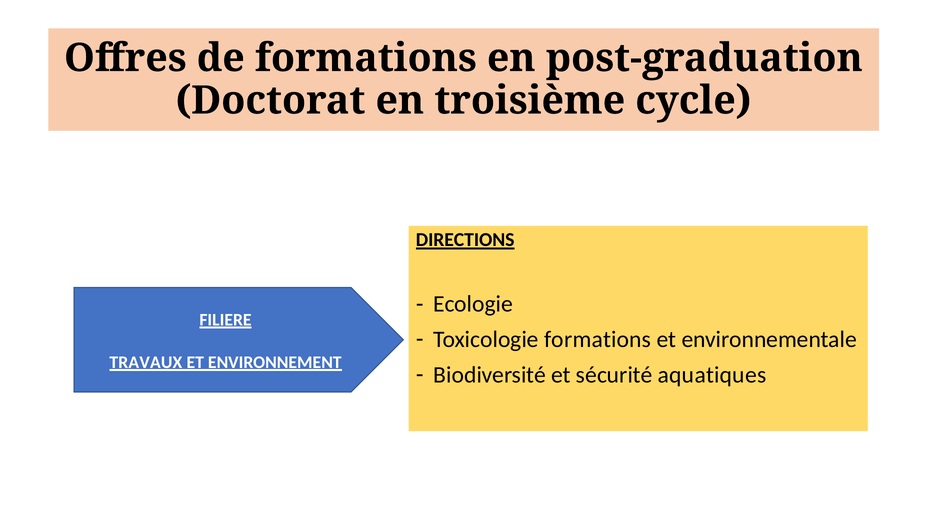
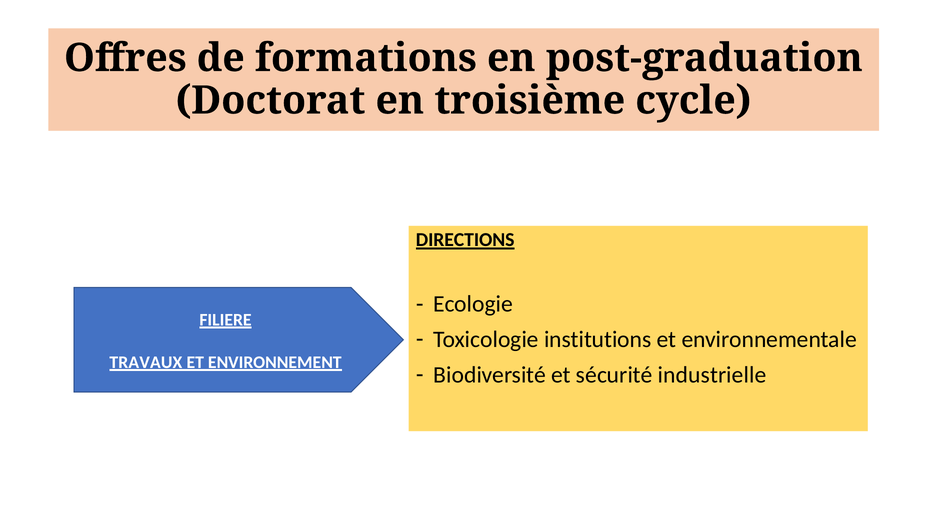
Toxicologie formations: formations -> institutions
aquatiques: aquatiques -> industrielle
